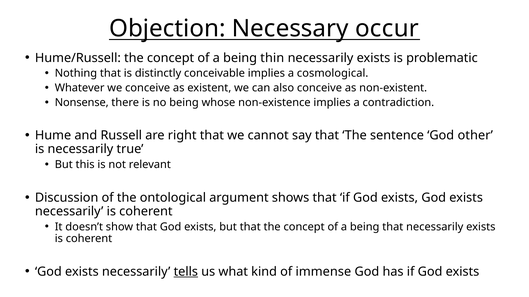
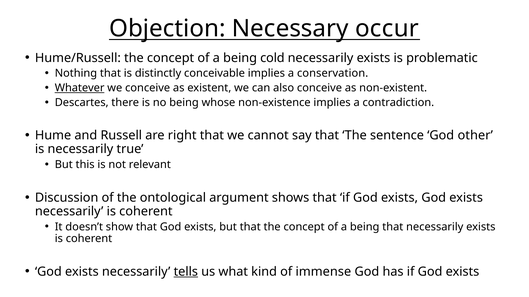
thin: thin -> cold
cosmological: cosmological -> conservation
Whatever underline: none -> present
Nonsense: Nonsense -> Descartes
